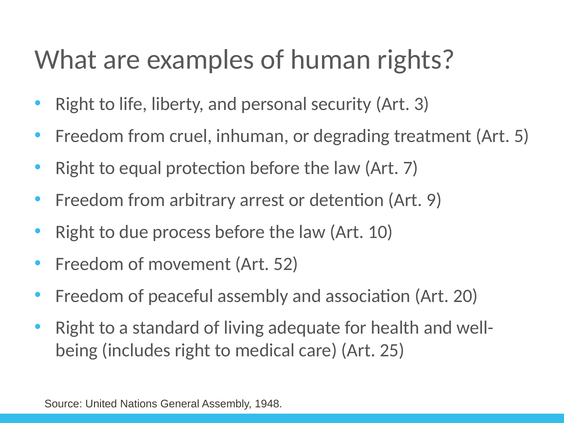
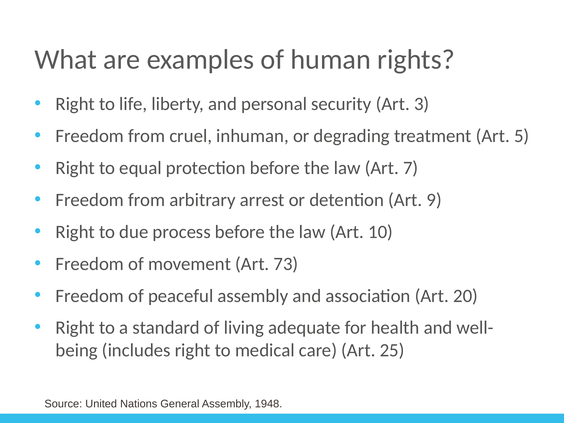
52: 52 -> 73
